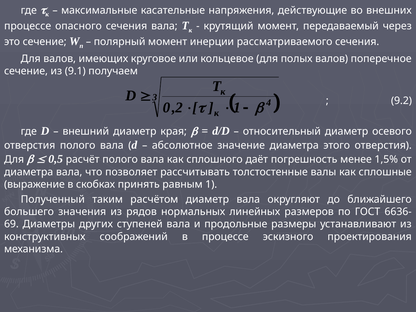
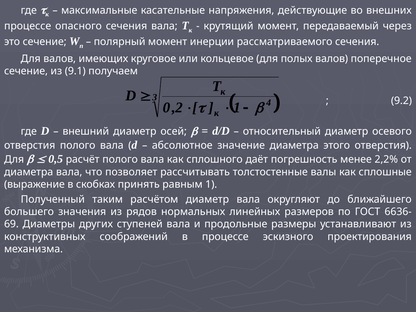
края: края -> осей
1,5%: 1,5% -> 2,2%
